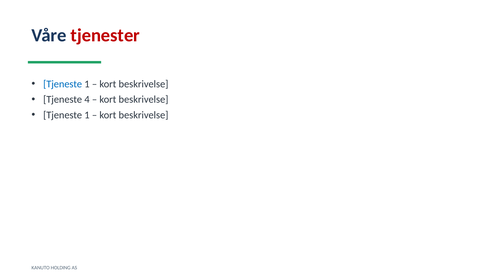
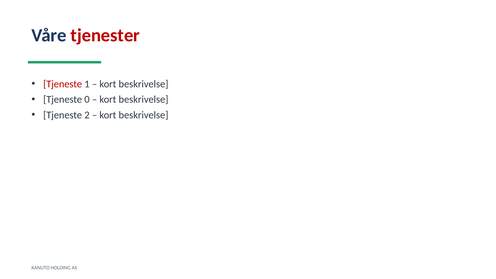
Tjeneste at (63, 84) colour: blue -> red
4: 4 -> 0
1 at (87, 115): 1 -> 2
